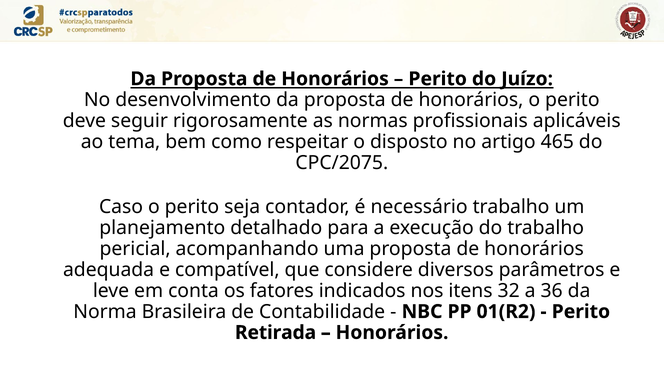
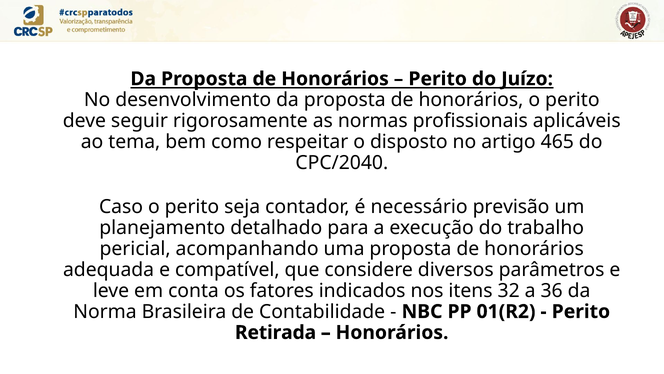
CPC/2075: CPC/2075 -> CPC/2040
necessário trabalho: trabalho -> previsão
